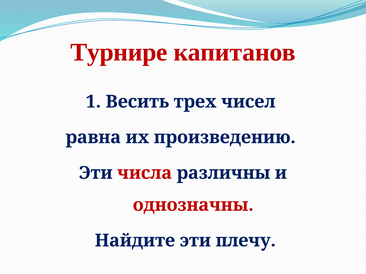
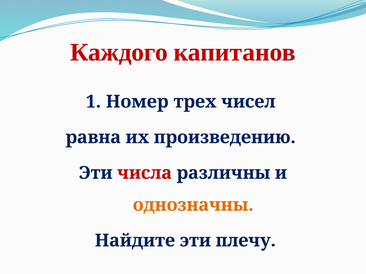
Турнире: Турнире -> Каждого
Весить: Весить -> Номер
однозначны colour: red -> orange
